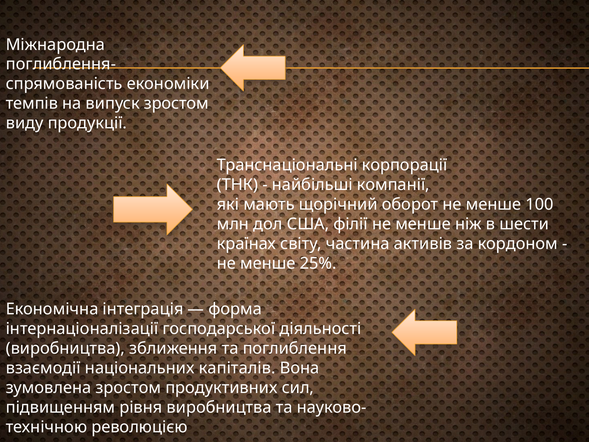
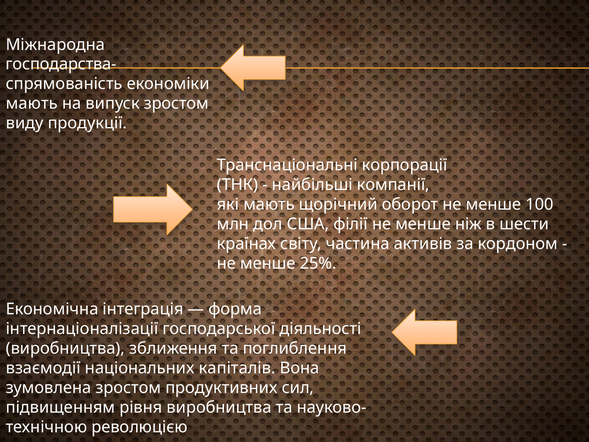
поглиблення-: поглиблення- -> господарства-
темпів at (32, 103): темпів -> мають
